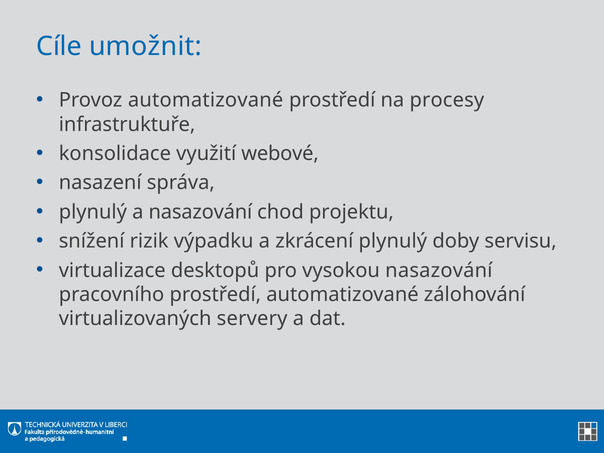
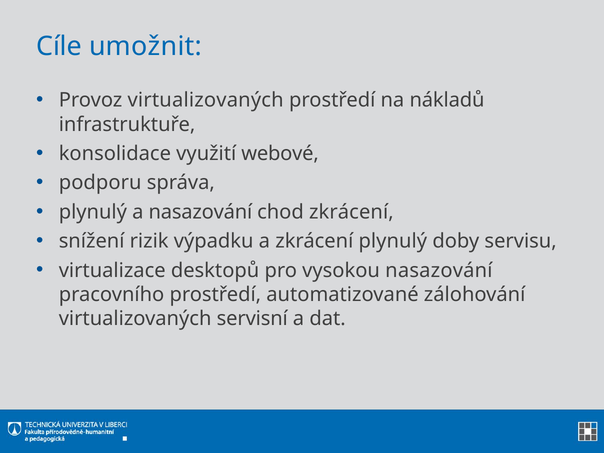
Provoz automatizované: automatizované -> virtualizovaných
procesy: procesy -> nákladů
nasazení: nasazení -> podporu
chod projektu: projektu -> zkrácení
servery: servery -> servisní
